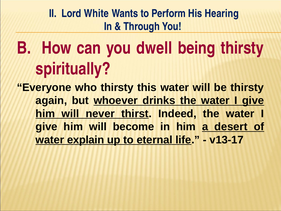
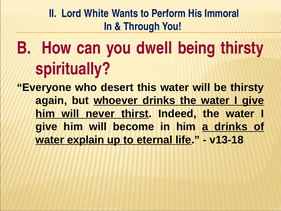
Hearing: Hearing -> Immoral
who thirsty: thirsty -> desert
a desert: desert -> drinks
v13-17: v13-17 -> v13-18
